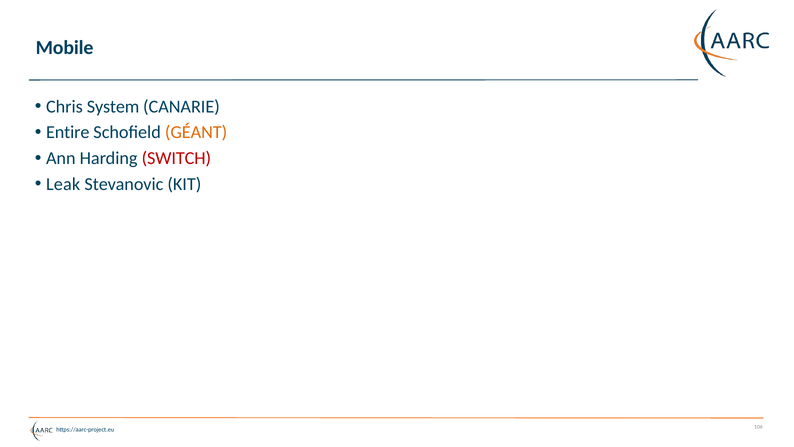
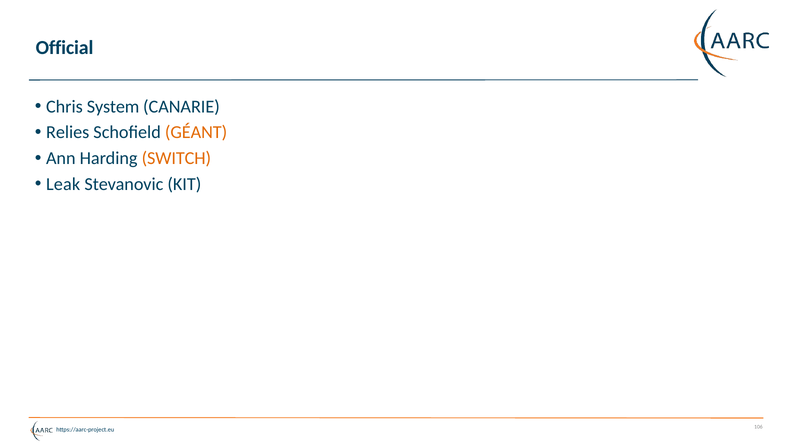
Mobile: Mobile -> Official
Entire: Entire -> Relies
SWITCH colour: red -> orange
